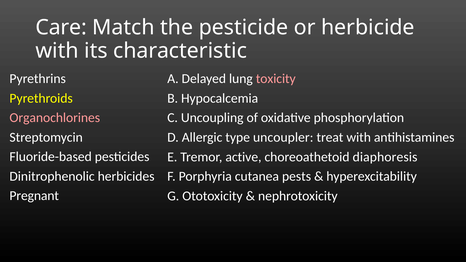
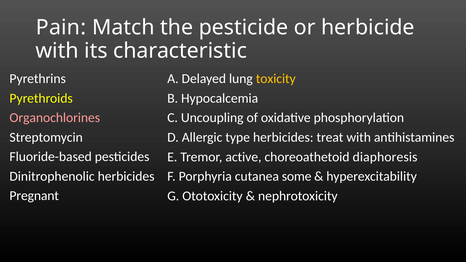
Care: Care -> Pain
toxicity colour: pink -> yellow
type uncoupler: uncoupler -> herbicides
pests: pests -> some
